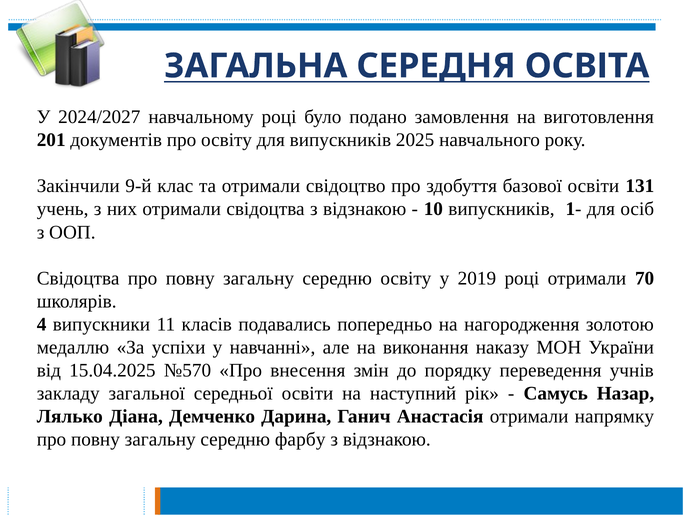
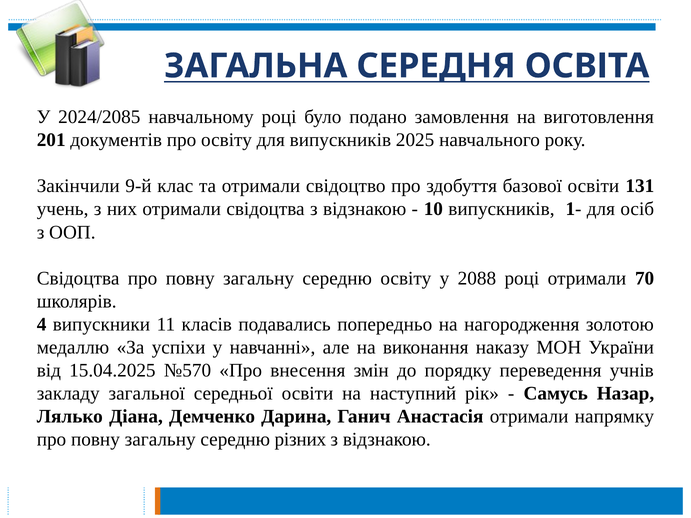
2024/2027: 2024/2027 -> 2024/2085
2019: 2019 -> 2088
фарбу: фарбу -> різних
